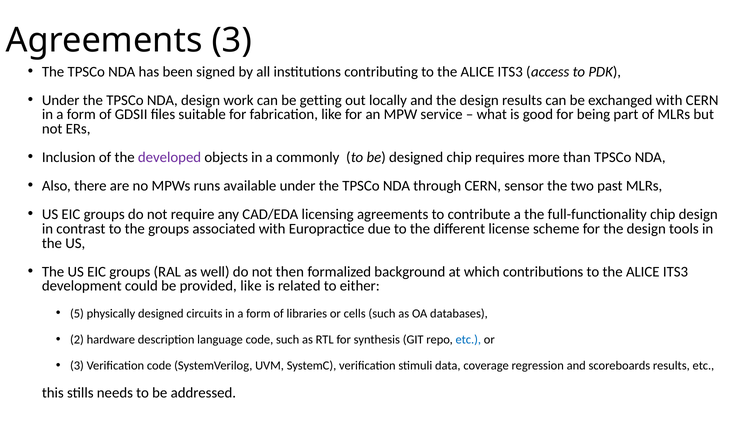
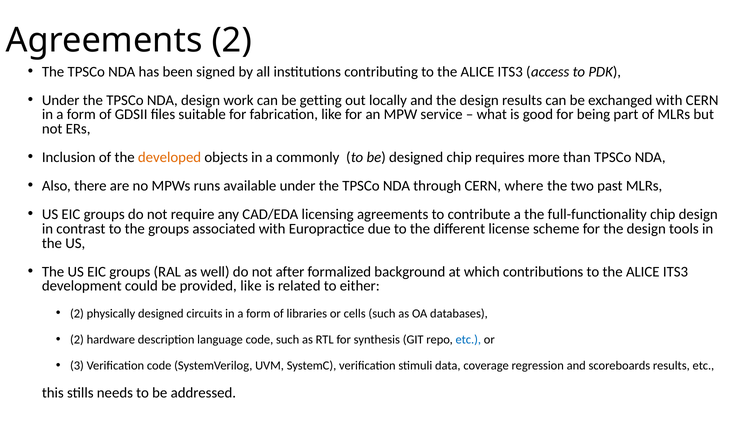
Agreements 3: 3 -> 2
developed colour: purple -> orange
sensor: sensor -> where
then: then -> after
5 at (77, 313): 5 -> 2
